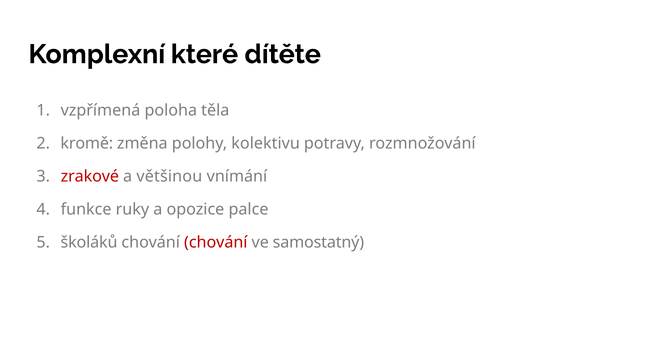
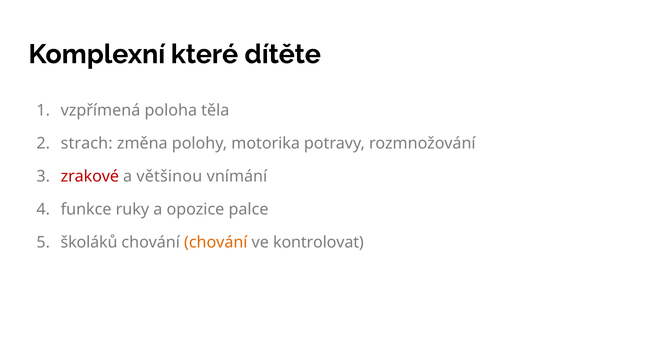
kromě: kromě -> strach
kolektivu: kolektivu -> motorika
chování at (216, 242) colour: red -> orange
samostatný: samostatný -> kontrolovat
